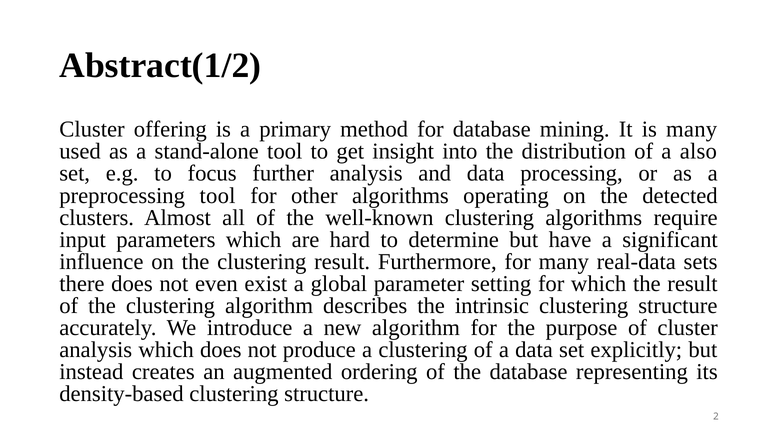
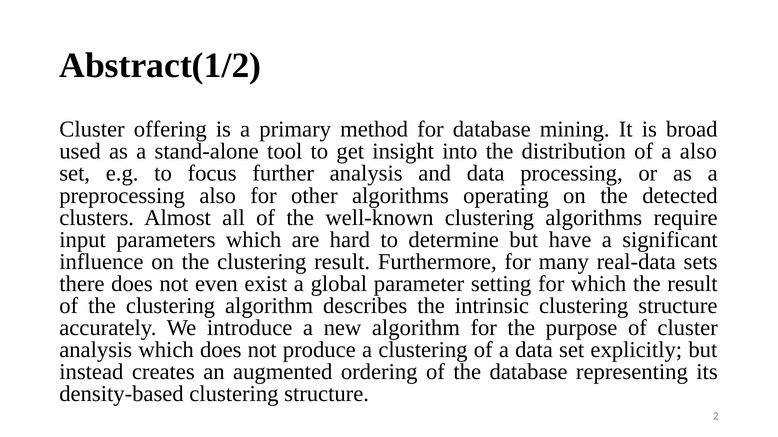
is many: many -> broad
preprocessing tool: tool -> also
